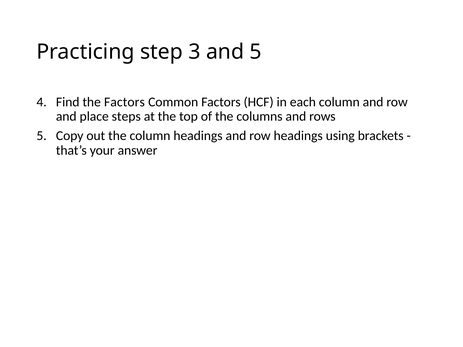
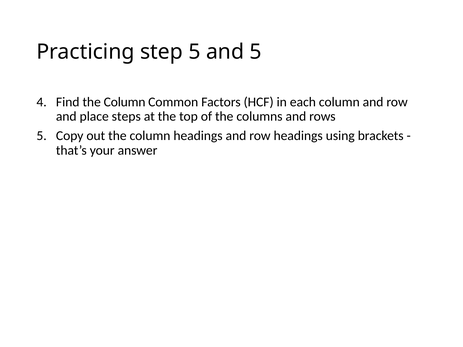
step 3: 3 -> 5
Find the Factors: Factors -> Column
